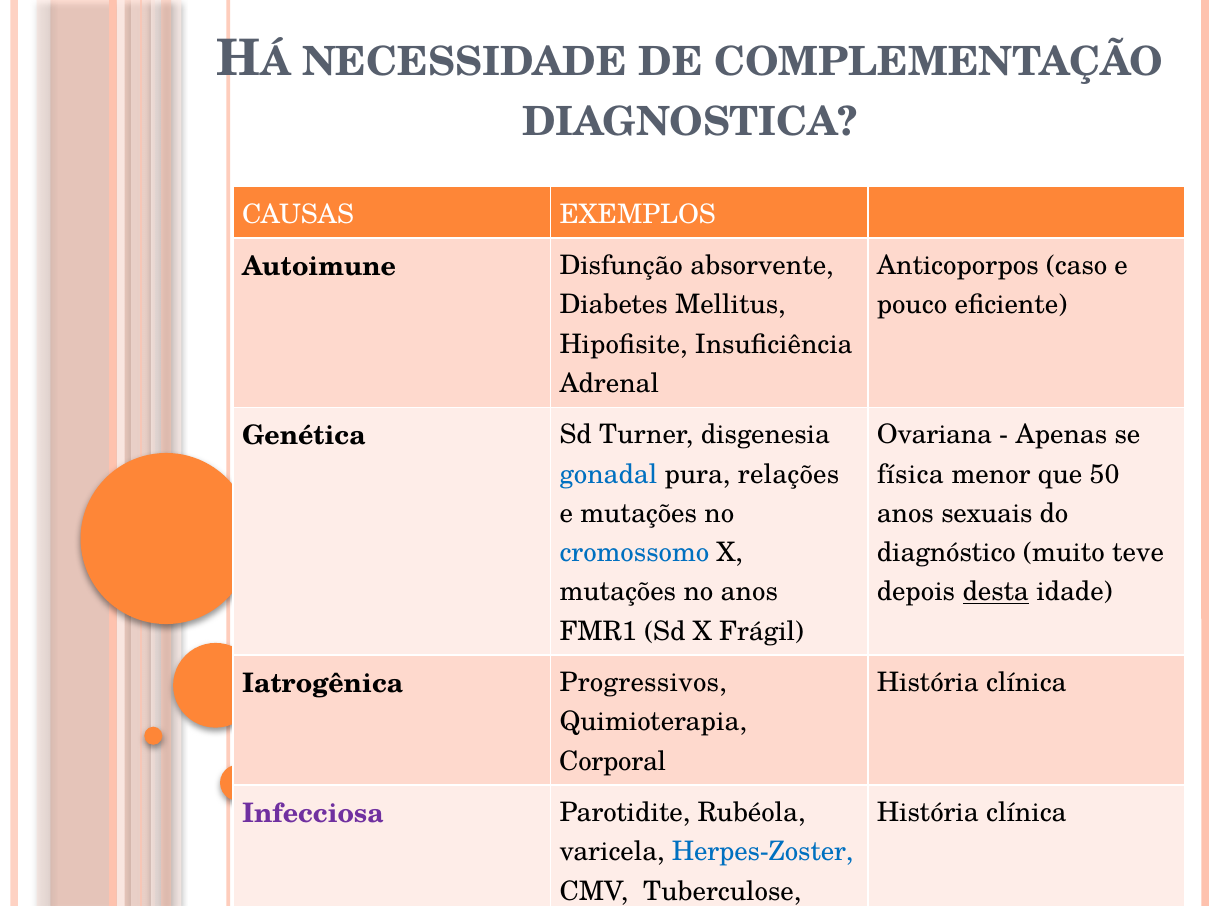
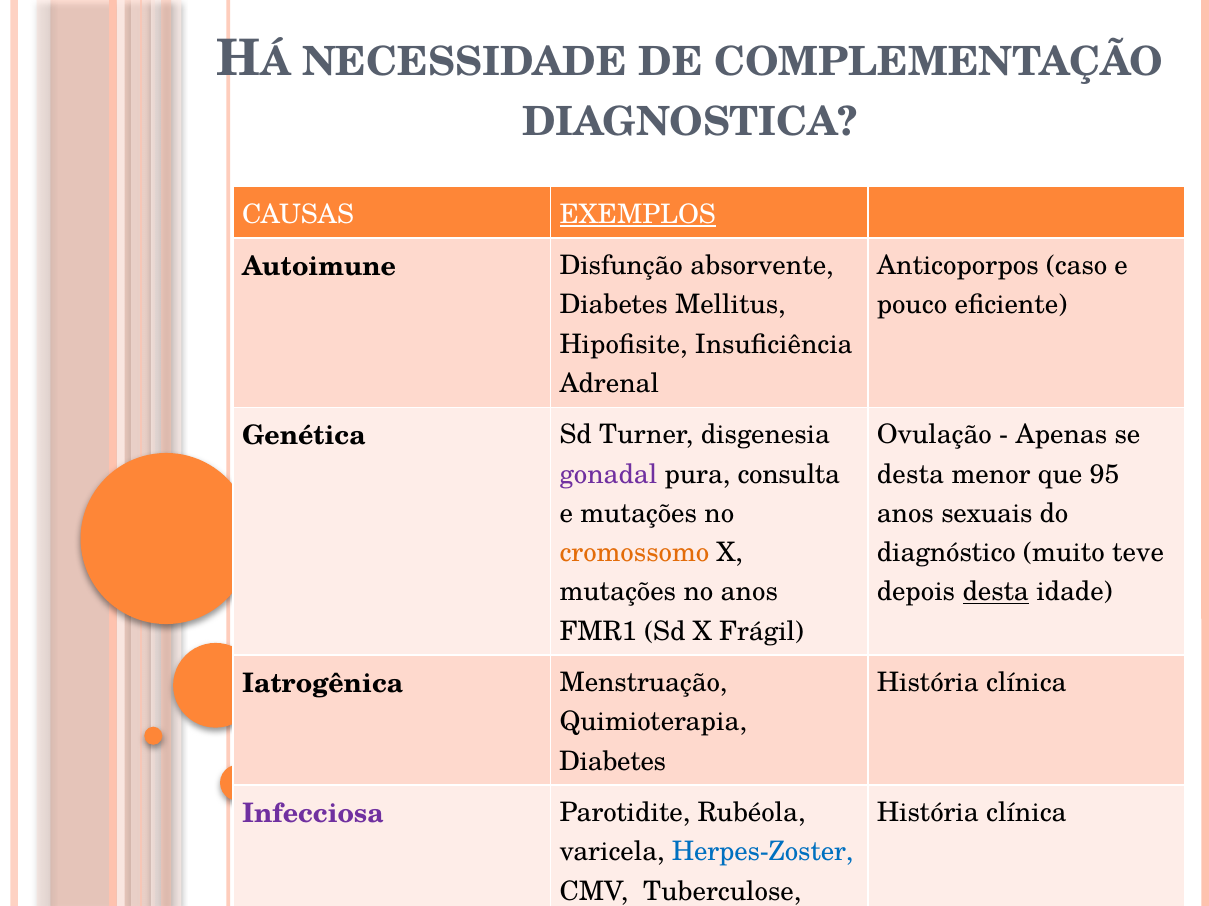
EXEMPLOS underline: none -> present
Ovariana: Ovariana -> Ovulação
gonadal colour: blue -> purple
relações: relações -> consulta
física at (910, 475): física -> desta
50: 50 -> 95
cromossomo colour: blue -> orange
Progressivos: Progressivos -> Menstruação
Corporal at (613, 762): Corporal -> Diabetes
